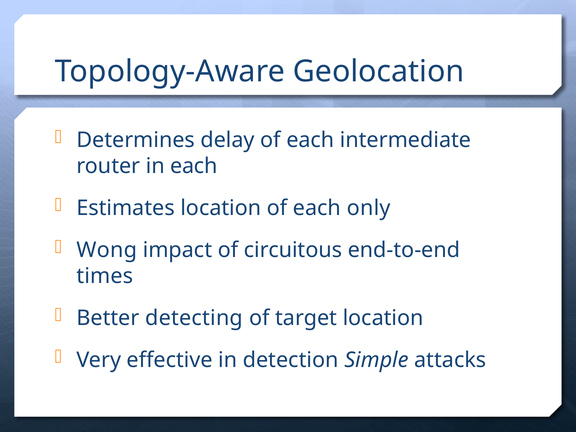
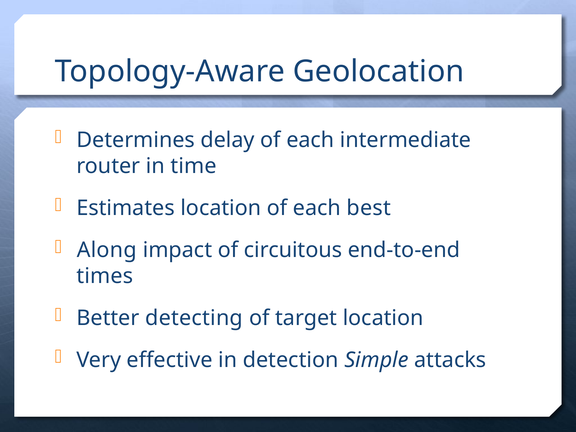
in each: each -> time
only: only -> best
Wong: Wong -> Along
